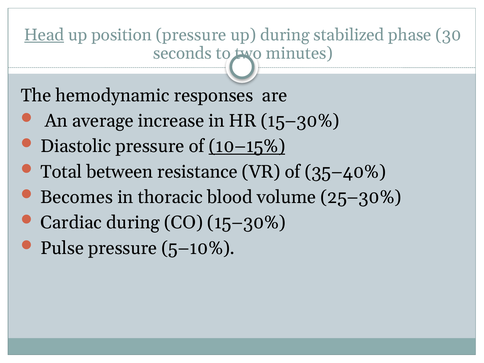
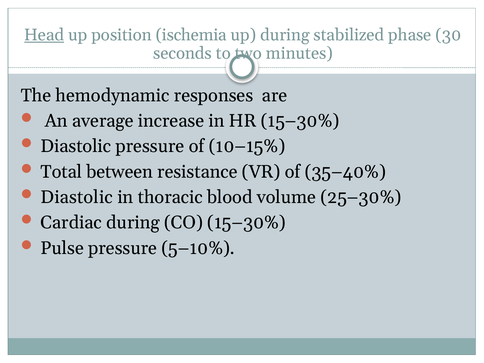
position pressure: pressure -> ischemia
10–15% underline: present -> none
Becomes at (77, 197): Becomes -> Diastolic
